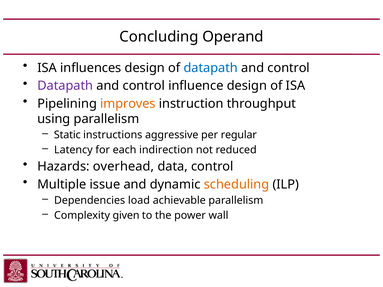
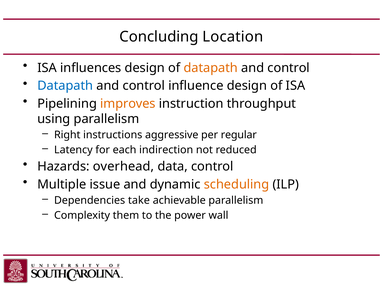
Operand: Operand -> Location
datapath at (211, 68) colour: blue -> orange
Datapath at (65, 86) colour: purple -> blue
Static: Static -> Right
load: load -> take
given: given -> them
